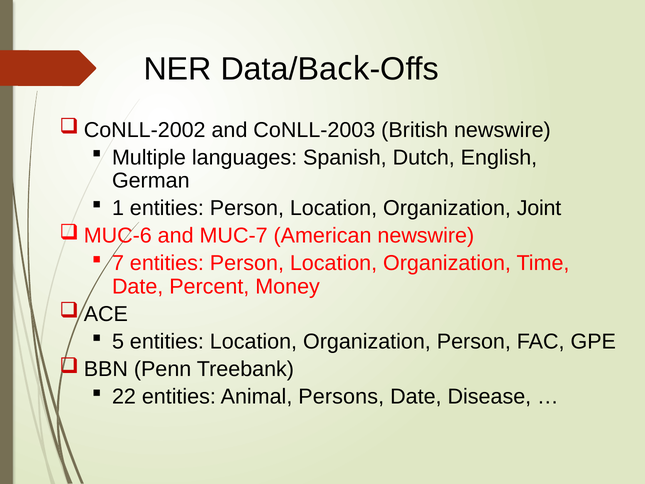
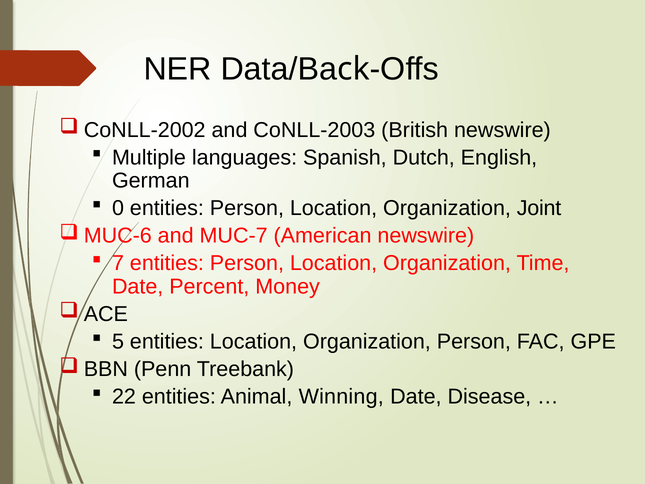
1: 1 -> 0
Persons: Persons -> Winning
